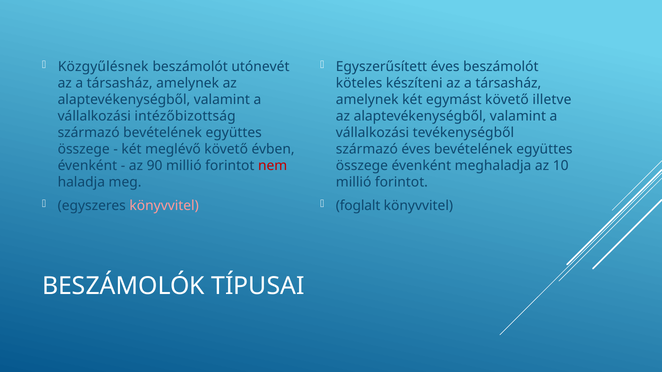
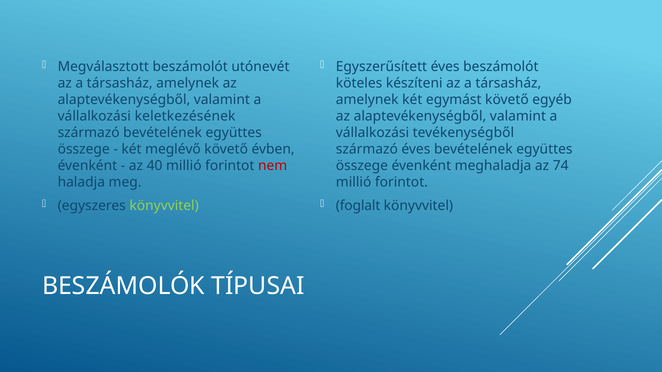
Közgyűlésnek: Közgyűlésnek -> Megválasztott
illetve: illetve -> egyéb
intézőbizottság: intézőbizottság -> keletkezésének
90: 90 -> 40
10: 10 -> 74
könyvvitel at (164, 206) colour: pink -> light green
